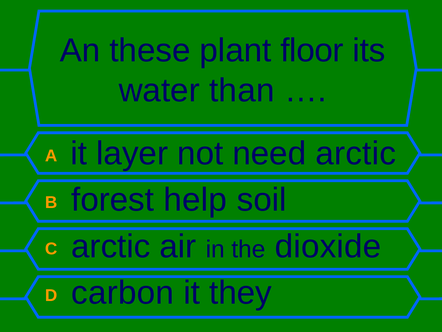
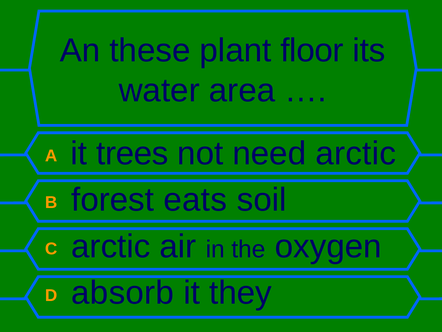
than: than -> area
layer: layer -> trees
help: help -> eats
dioxide: dioxide -> oxygen
carbon: carbon -> absorb
